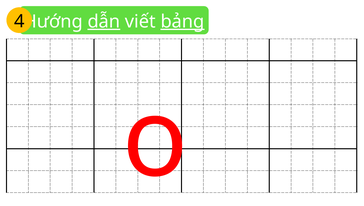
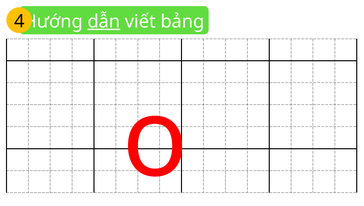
bảng underline: present -> none
